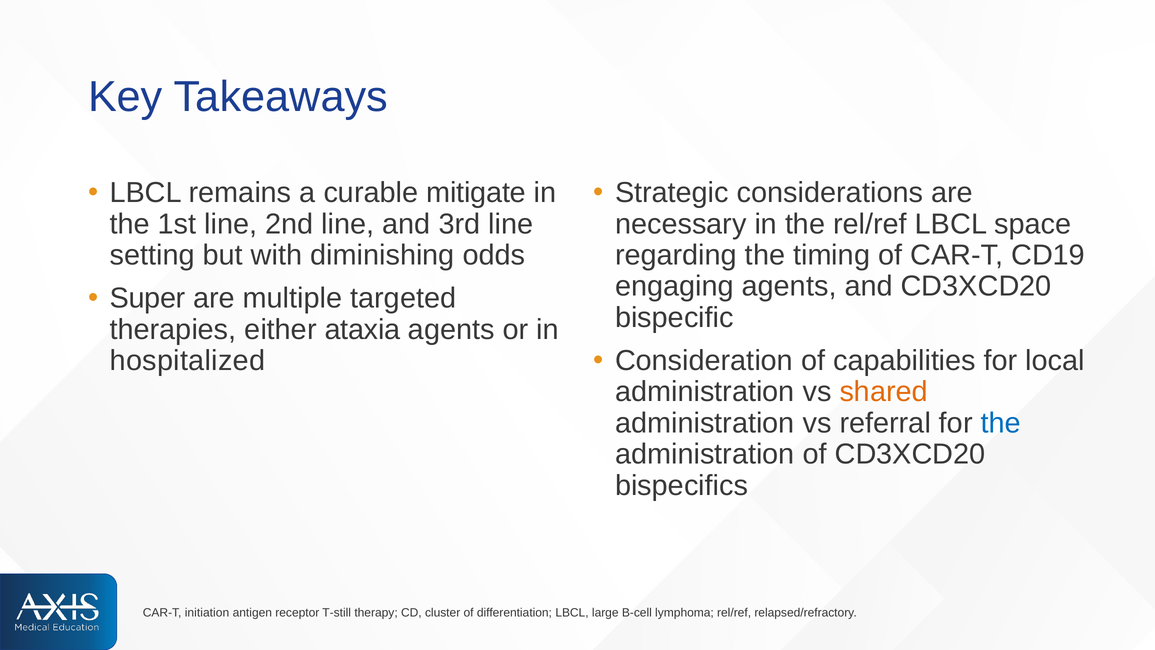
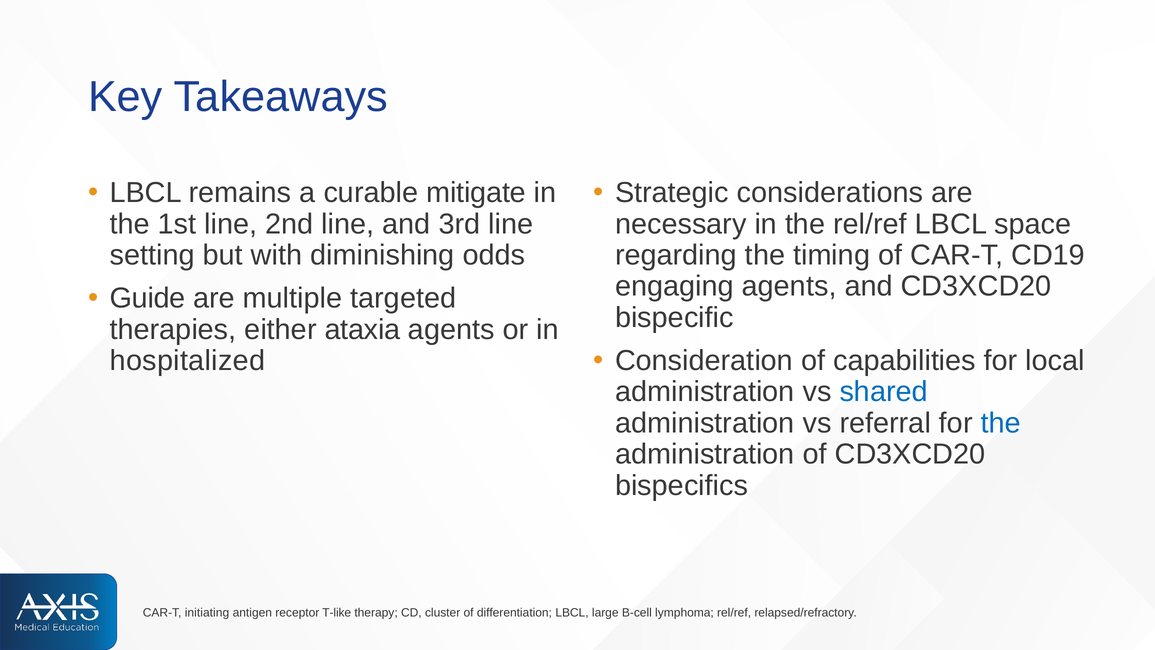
Super: Super -> Guide
shared colour: orange -> blue
initiation: initiation -> initiating
T-still: T-still -> T-like
